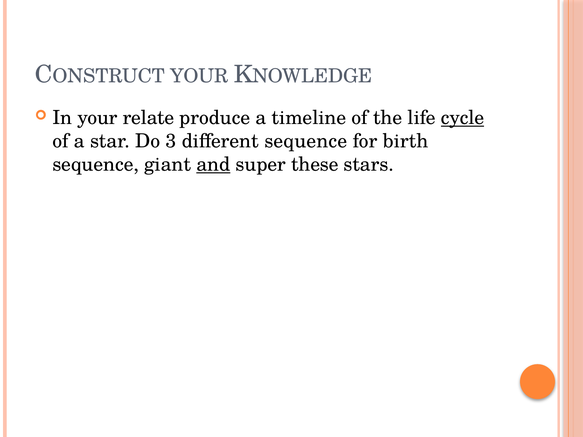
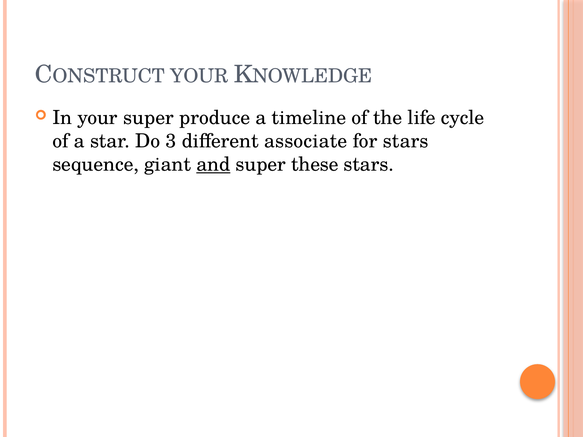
your relate: relate -> super
cycle underline: present -> none
different sequence: sequence -> associate
for birth: birth -> stars
